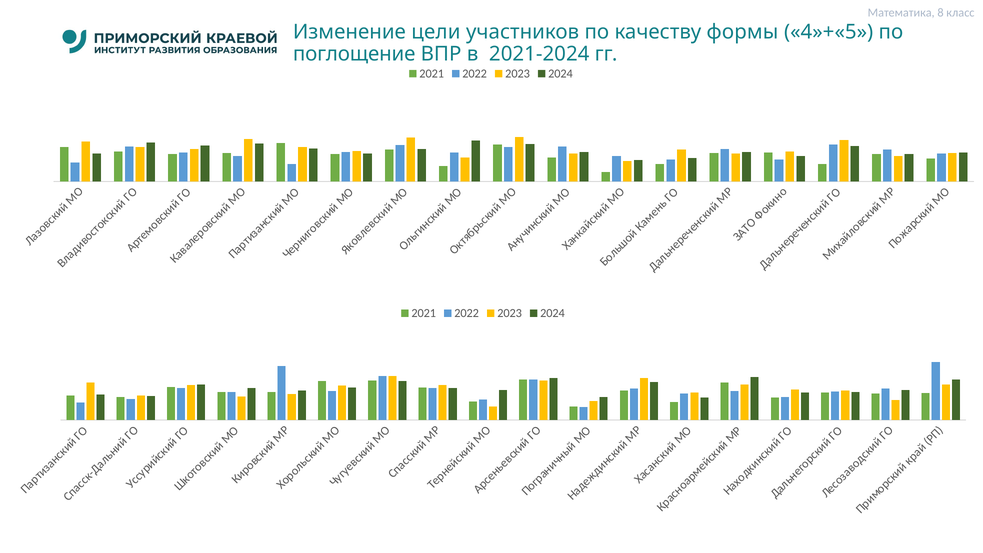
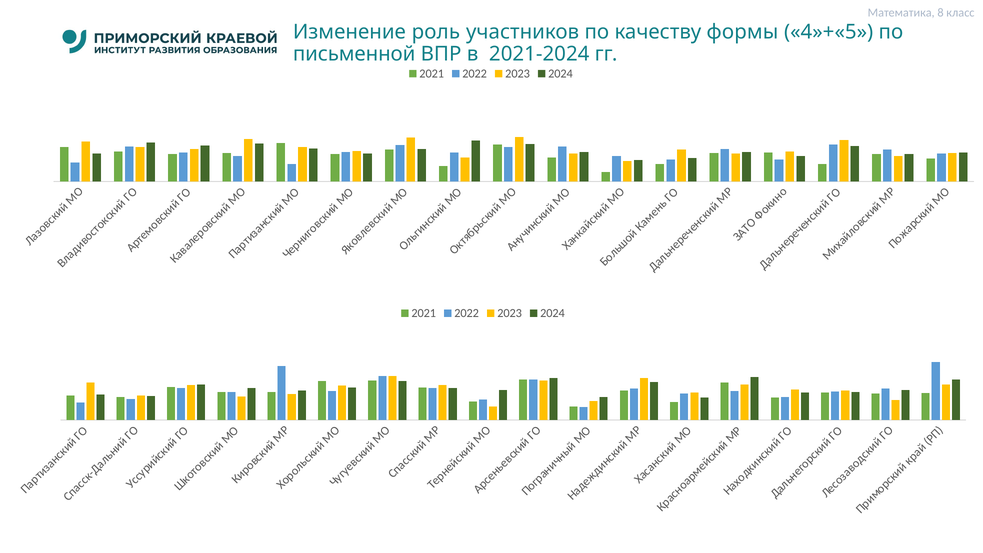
цели: цели -> роль
поглощение: поглощение -> письменной
